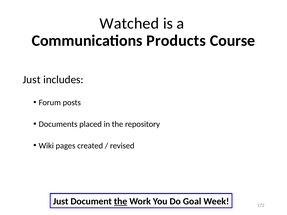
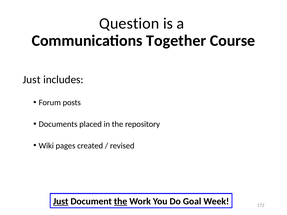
Watched: Watched -> Question
Products: Products -> Together
Just at (61, 202) underline: none -> present
